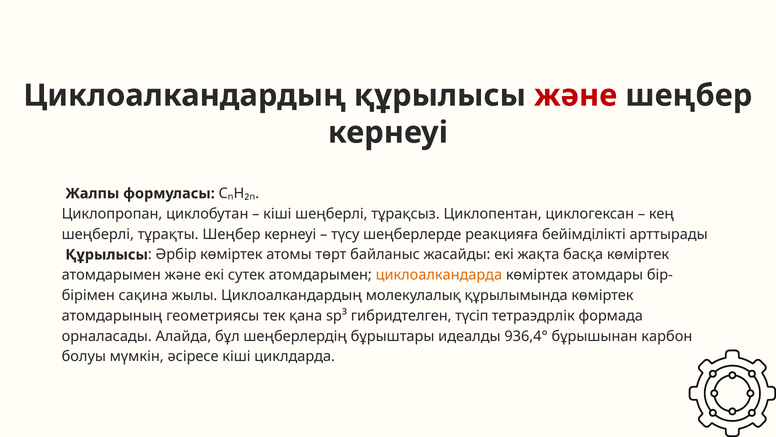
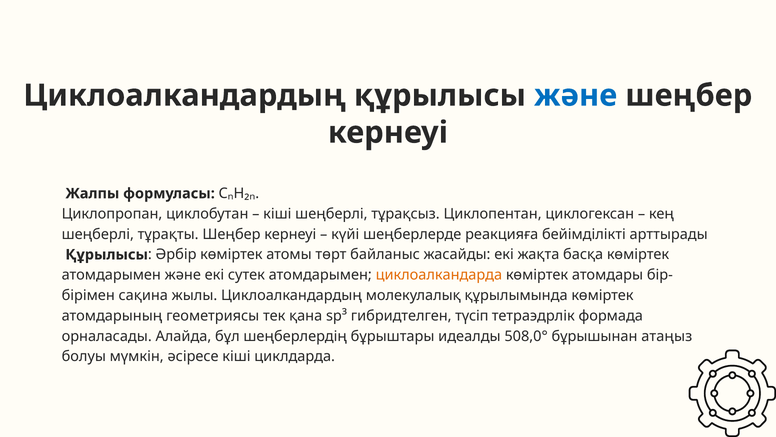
және at (576, 95) colour: red -> blue
түсу: түсу -> күйі
936,4°: 936,4° -> 508,0°
карбон: карбон -> атаңыз
